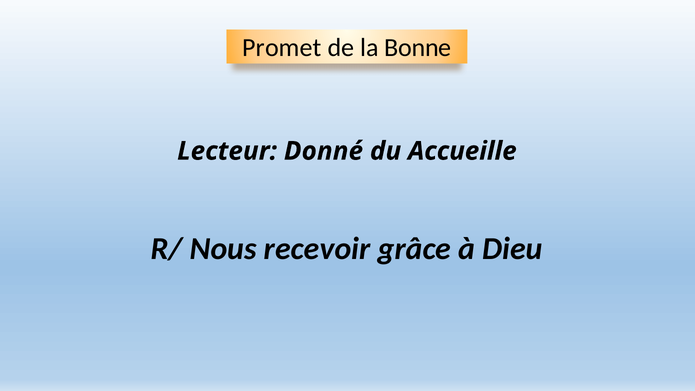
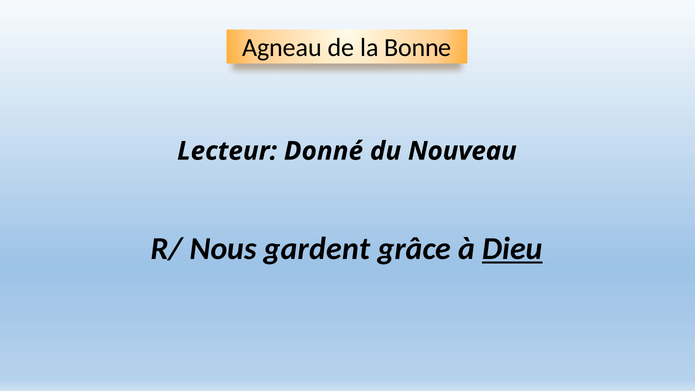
Promet: Promet -> Agneau
Accueille: Accueille -> Nouveau
recevoir: recevoir -> gardent
Dieu underline: none -> present
